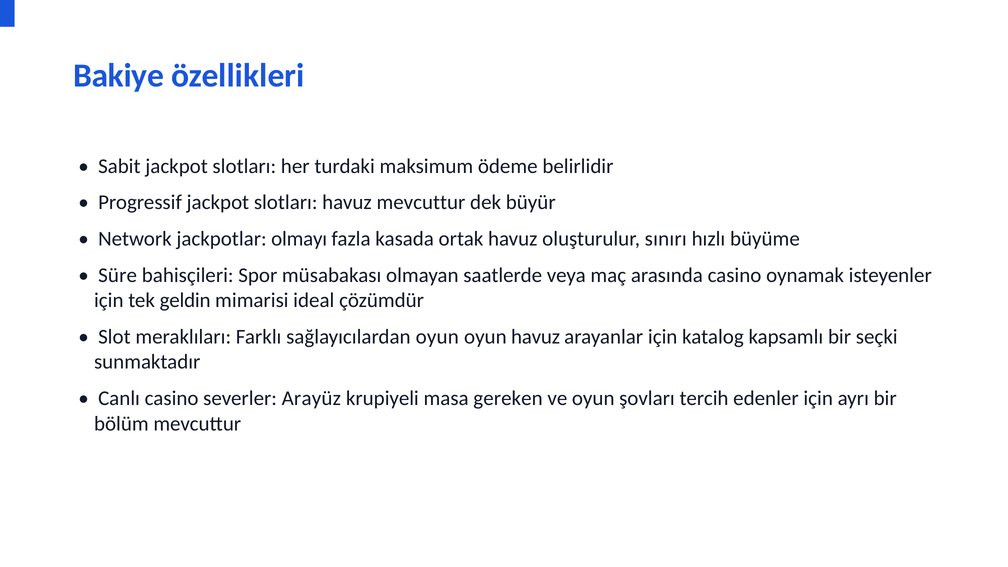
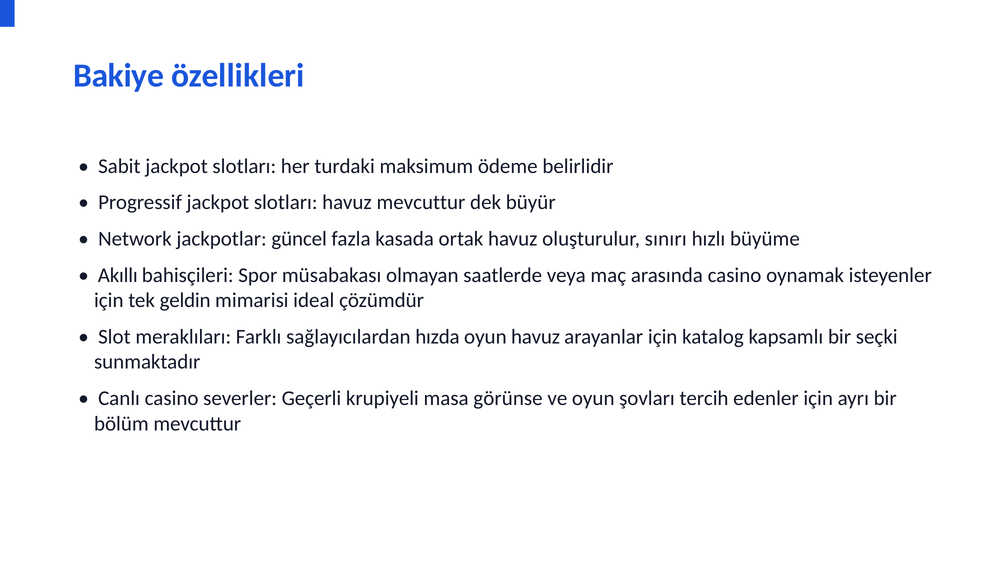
olmayı: olmayı -> güncel
Süre: Süre -> Akıllı
sağlayıcılardan oyun: oyun -> hızda
Arayüz: Arayüz -> Geçerli
gereken: gereken -> görünse
